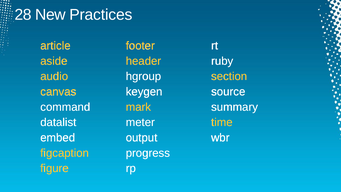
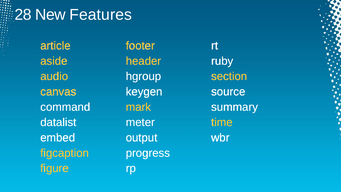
Practices: Practices -> Features
